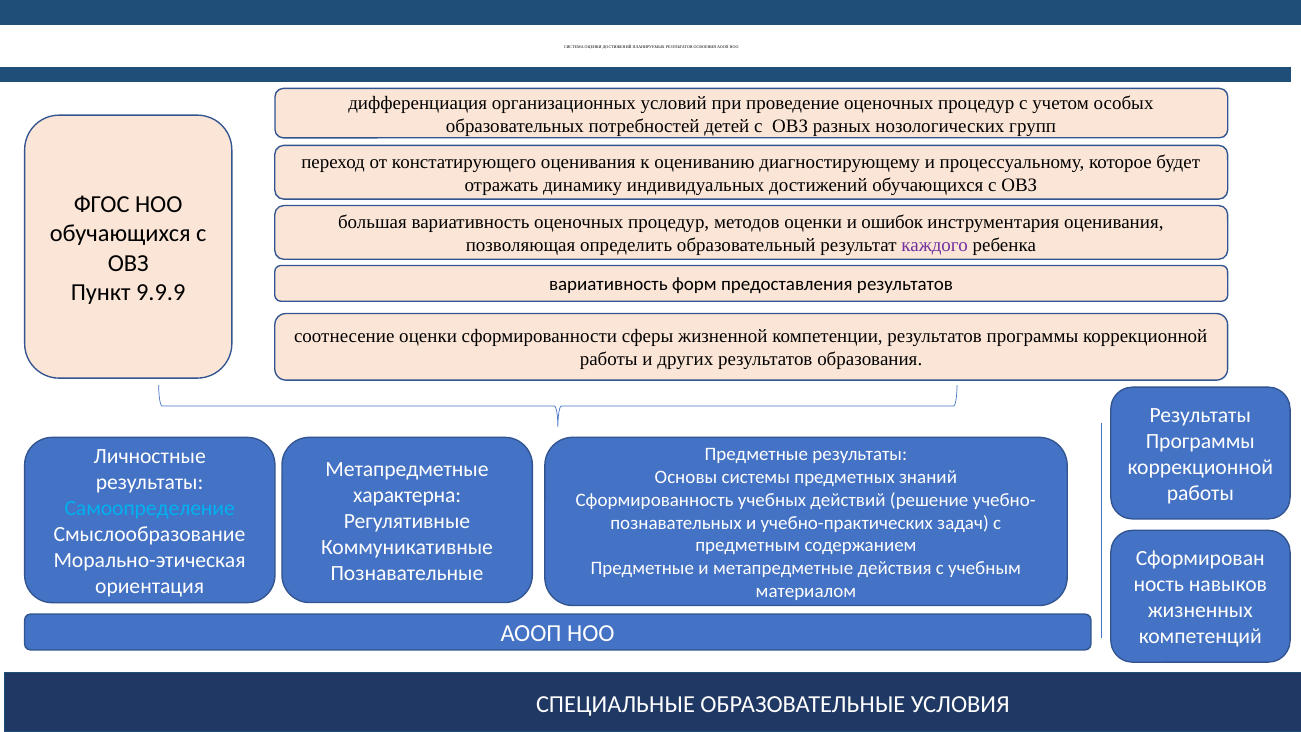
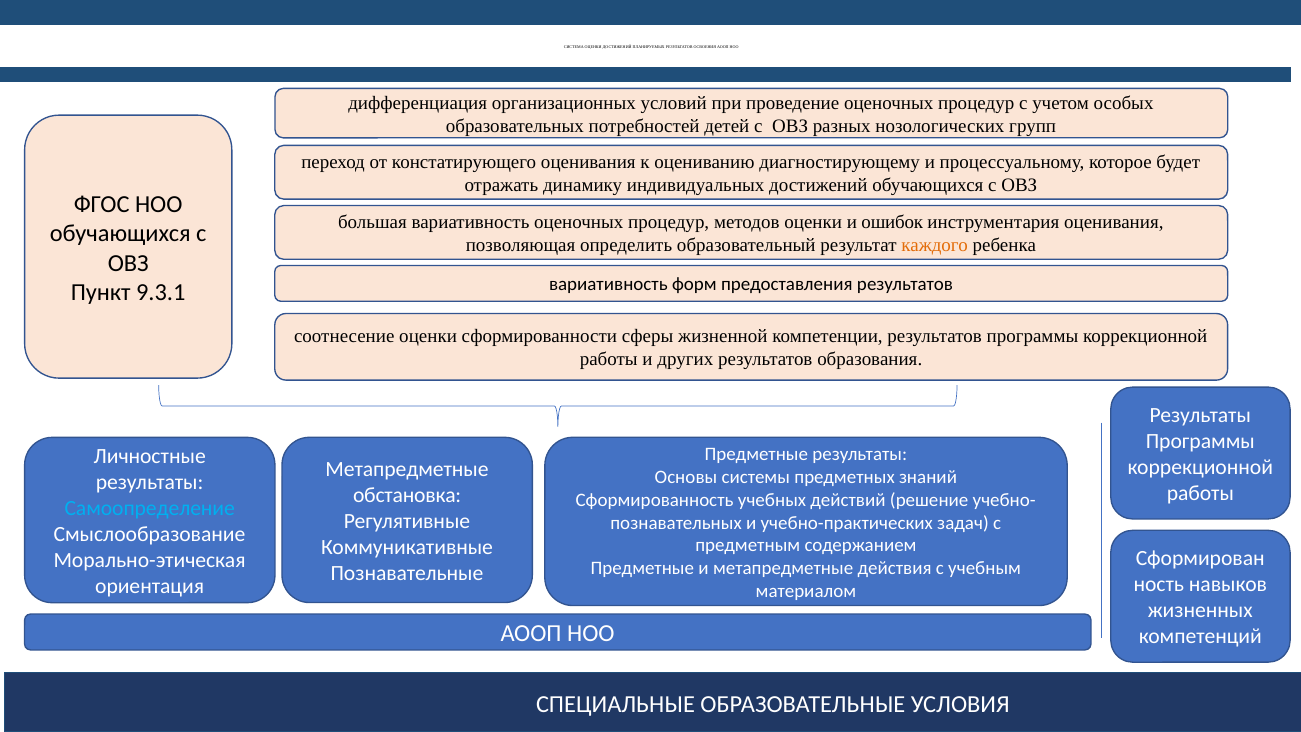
каждого colour: purple -> orange
9.9.9: 9.9.9 -> 9.3.1
характерна: характерна -> обстановка
